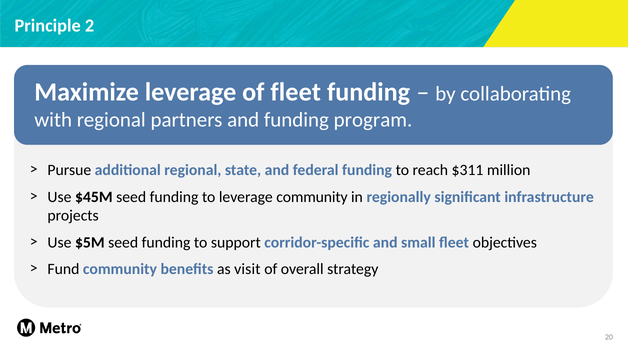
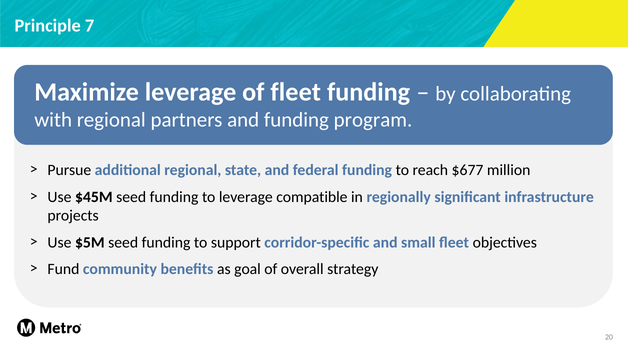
2: 2 -> 7
$311: $311 -> $677
leverage community: community -> compatible
visit: visit -> goal
